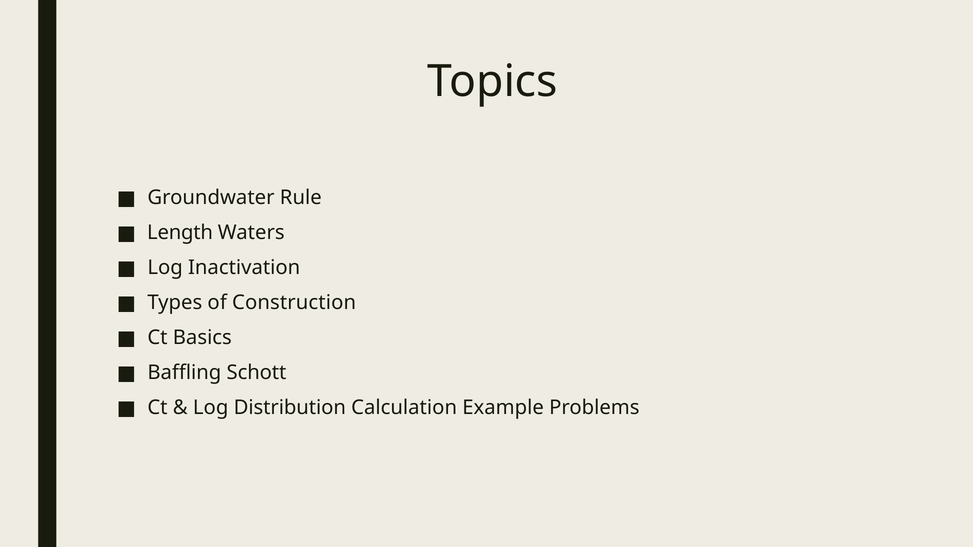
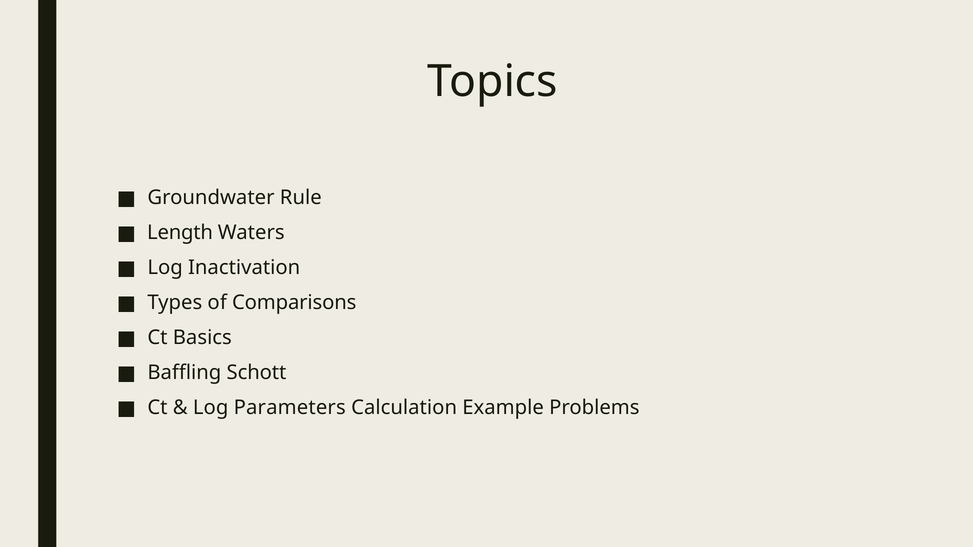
Construction: Construction -> Comparisons
Distribution: Distribution -> Parameters
